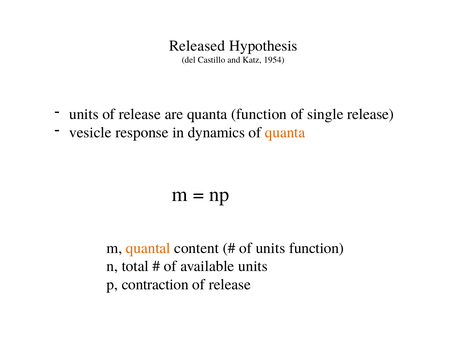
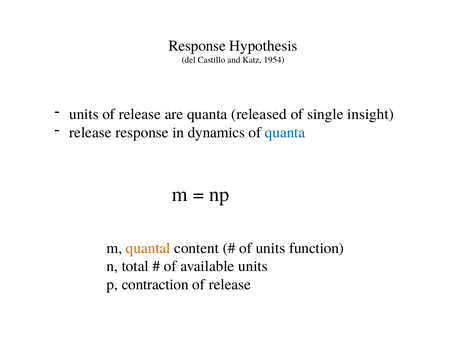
Released at (197, 46): Released -> Response
quanta function: function -> released
single release: release -> insight
vesicle at (90, 132): vesicle -> release
quanta at (285, 132) colour: orange -> blue
